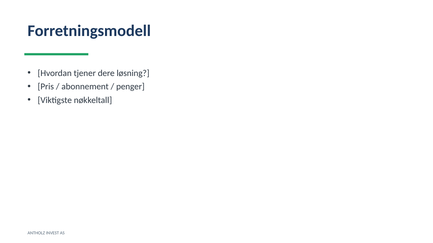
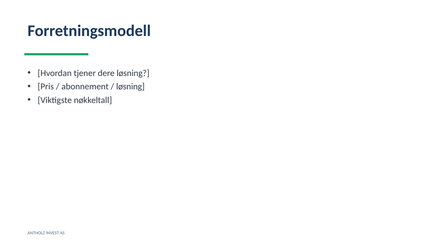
penger at (130, 87): penger -> løsning
